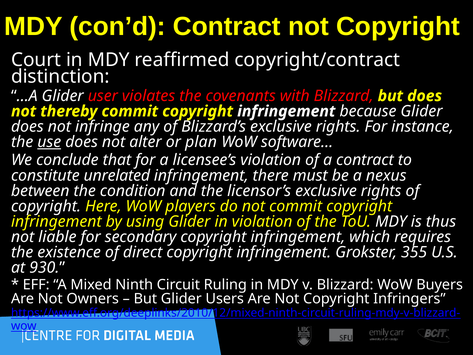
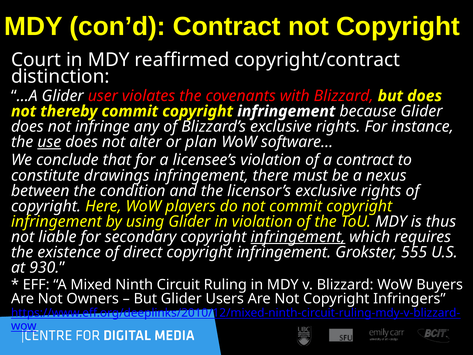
unrelated: unrelated -> drawings
infringement at (298, 237) underline: none -> present
355: 355 -> 555
